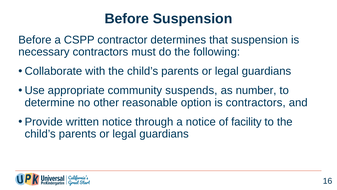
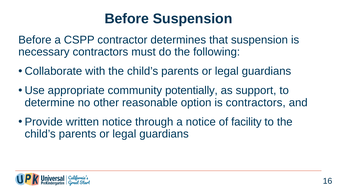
suspends: suspends -> potentially
number: number -> support
